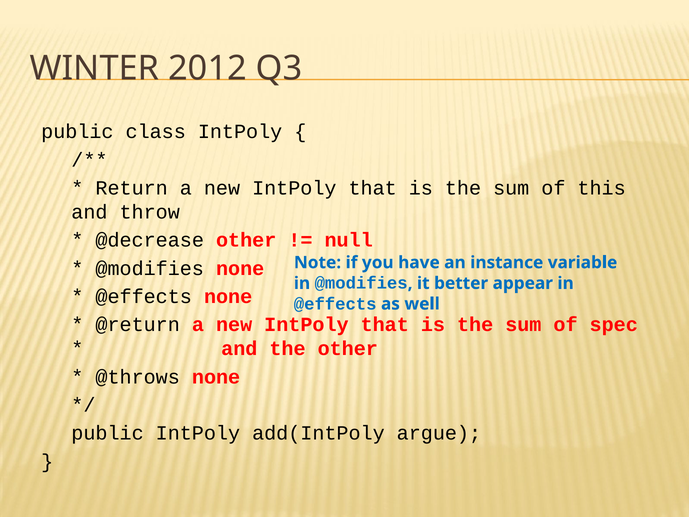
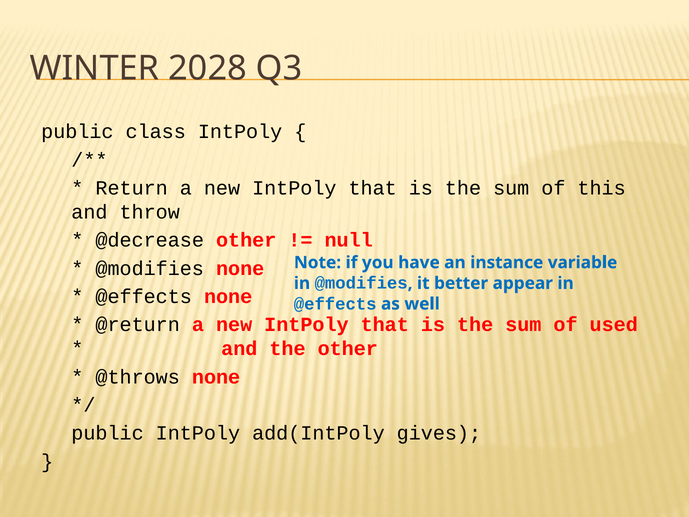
2012: 2012 -> 2028
spec: spec -> used
argue: argue -> gives
